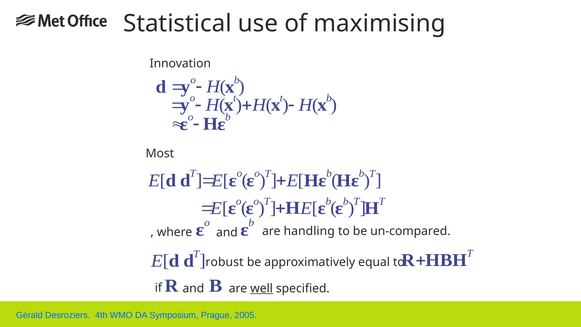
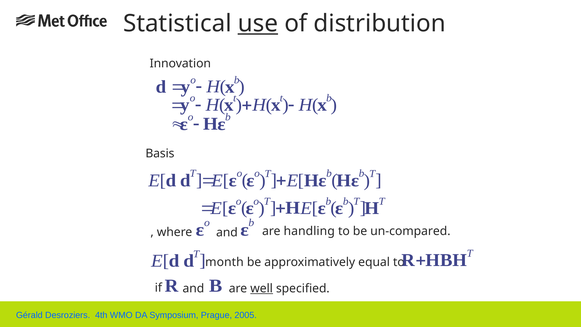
use underline: none -> present
maximising: maximising -> distribution
Most: Most -> Basis
robust: robust -> month
